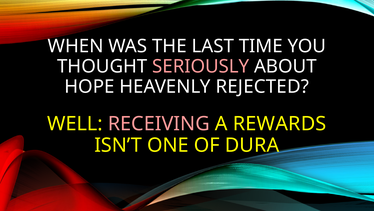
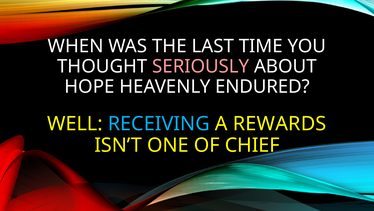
REJECTED: REJECTED -> ENDURED
RECEIVING colour: pink -> light blue
DURA: DURA -> CHIEF
